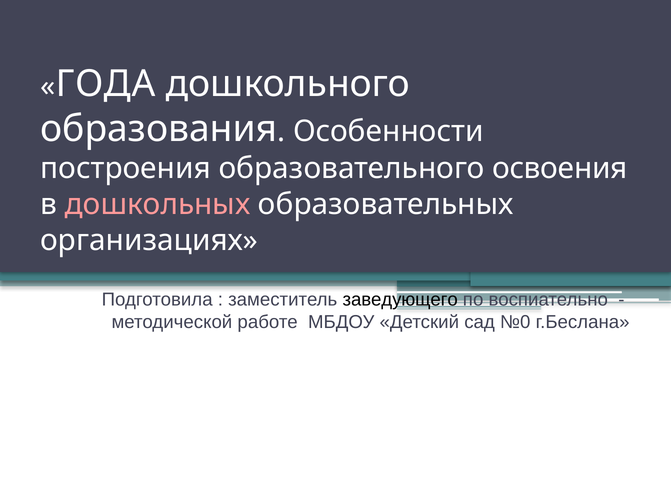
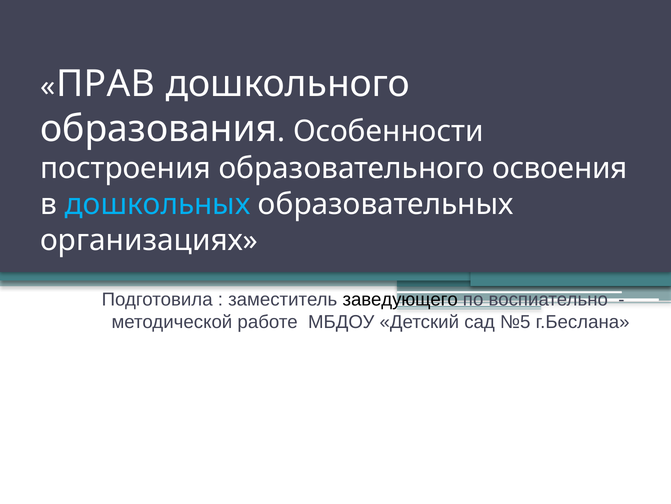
ГОДА: ГОДА -> ПРАВ
дошкольных colour: pink -> light blue
№0: №0 -> №5
